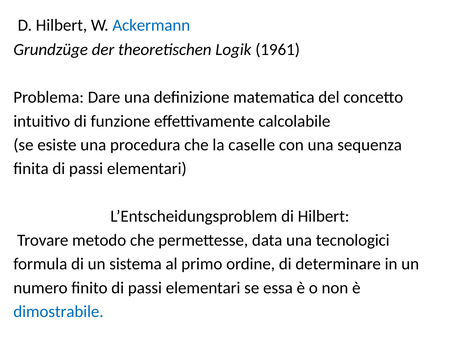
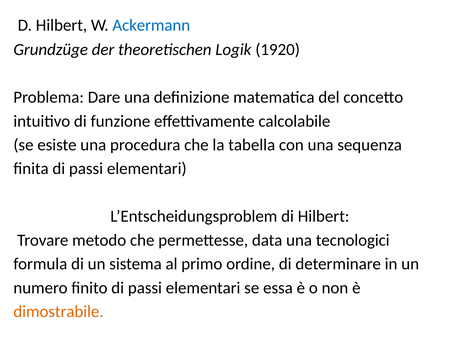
1961: 1961 -> 1920
caselle: caselle -> tabella
dimostrabile colour: blue -> orange
